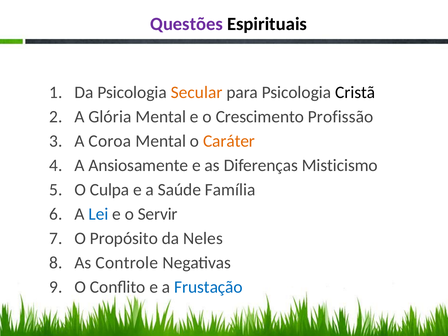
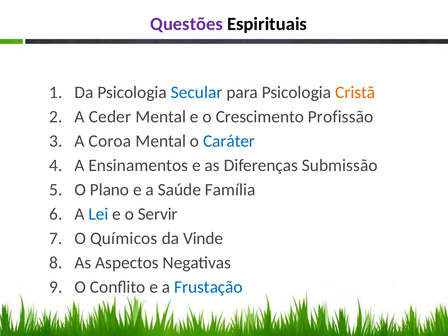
Secular colour: orange -> blue
Cristã colour: black -> orange
Glória: Glória -> Ceder
Caráter colour: orange -> blue
Ansiosamente: Ansiosamente -> Ensinamentos
Misticismo: Misticismo -> Submissão
Culpa: Culpa -> Plano
Propósito: Propósito -> Químicos
Neles: Neles -> Vinde
Controle: Controle -> Aspectos
